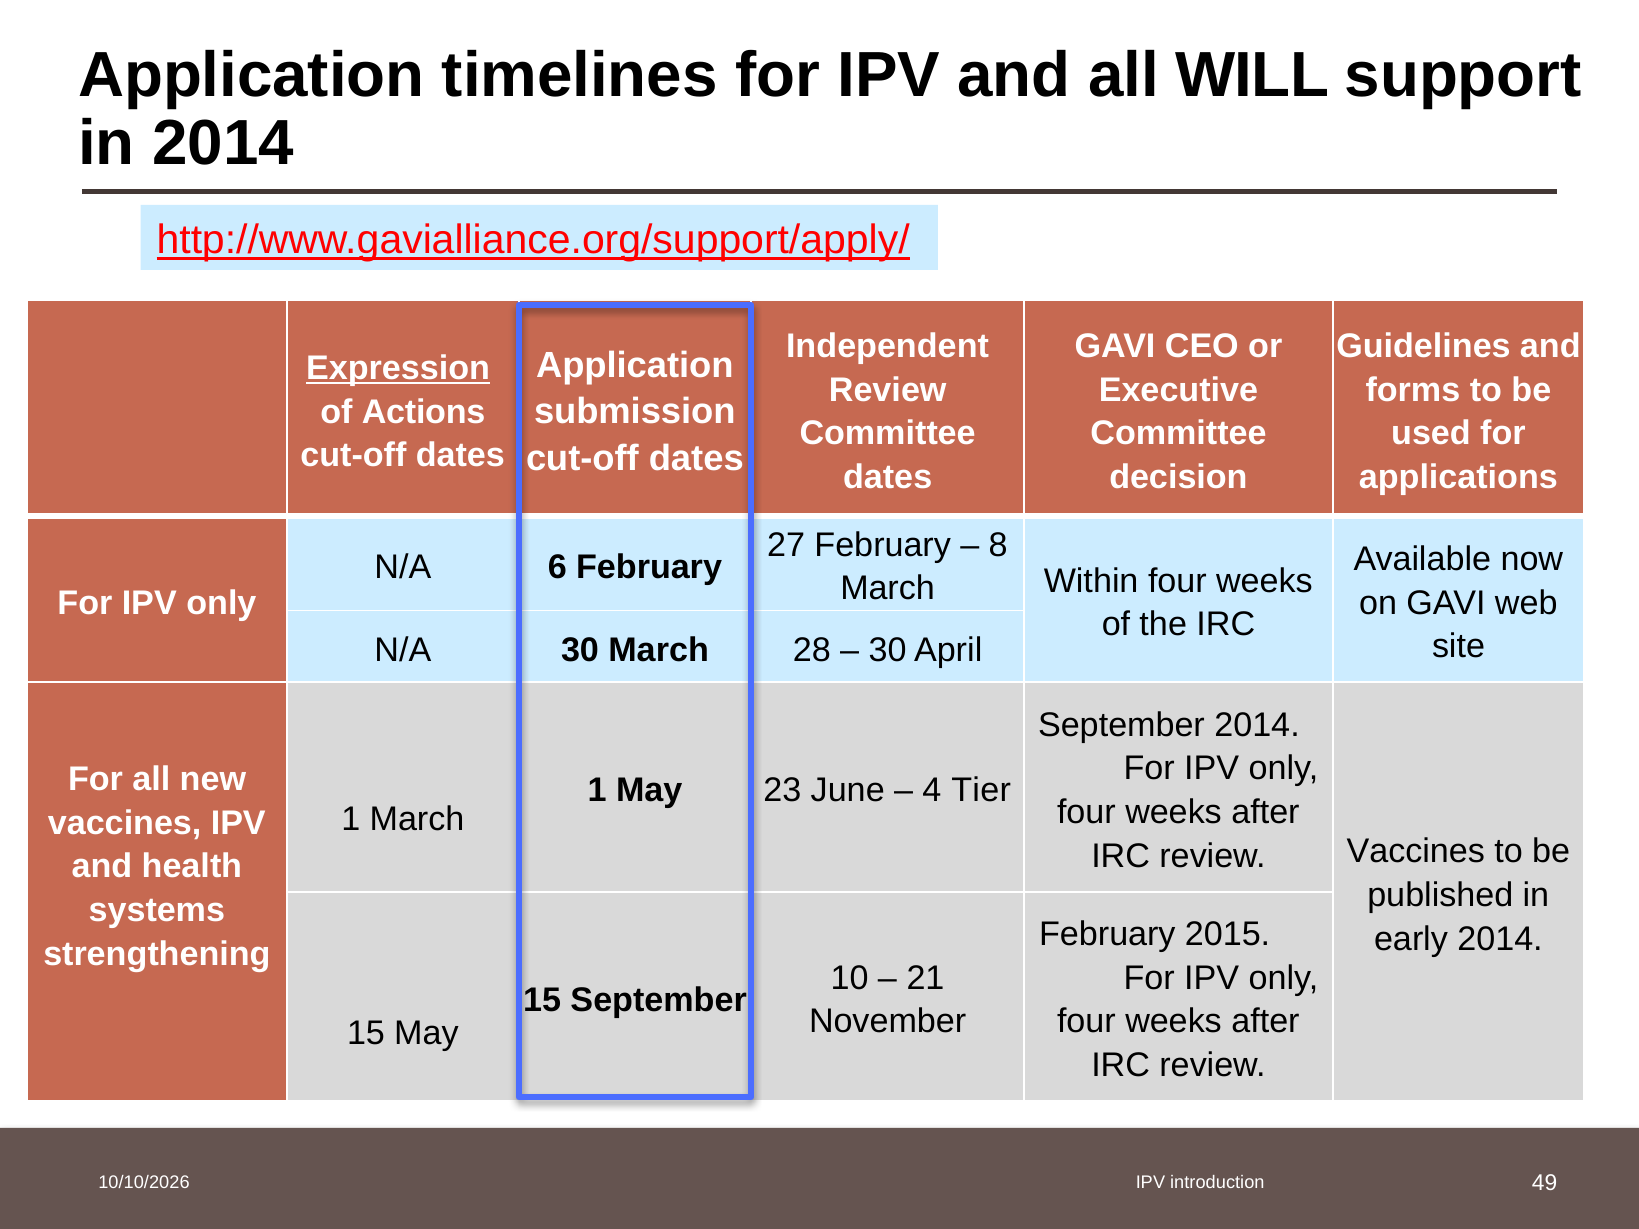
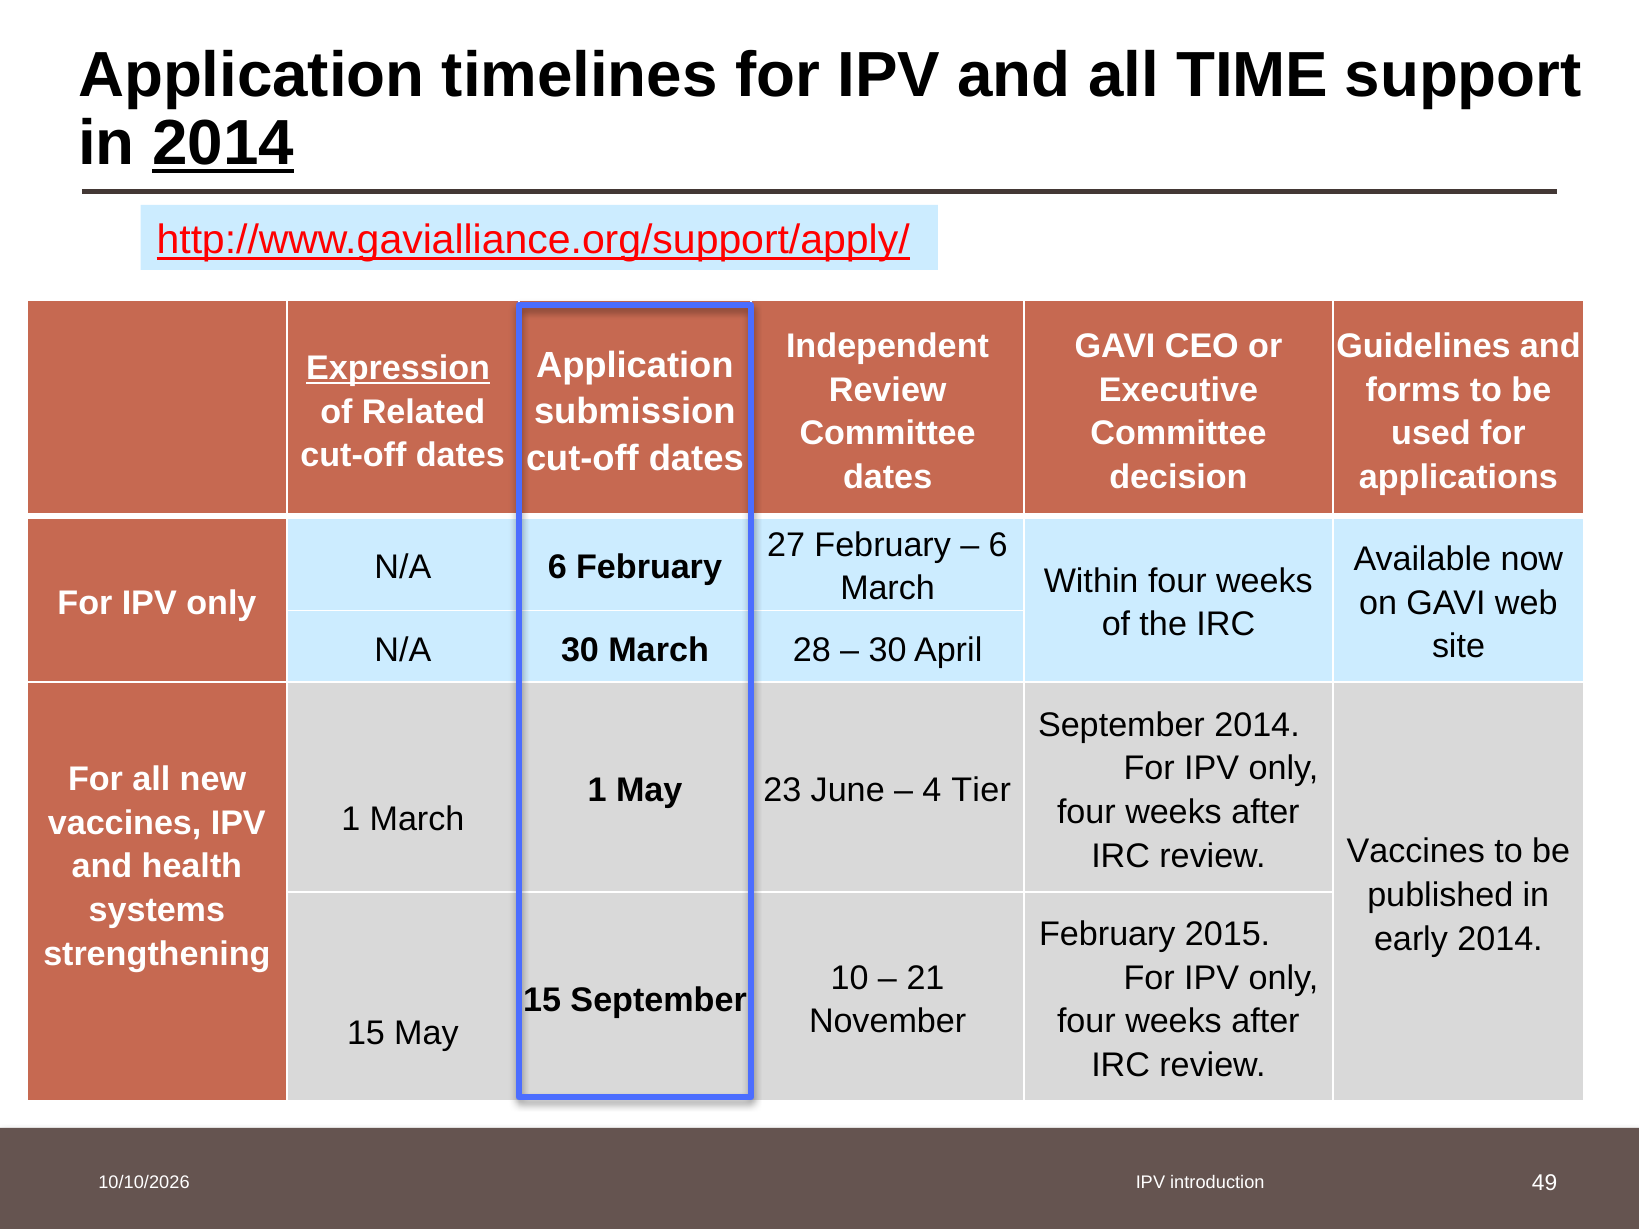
WILL: WILL -> TIME
2014 at (223, 144) underline: none -> present
Actions: Actions -> Related
8 at (998, 545): 8 -> 6
